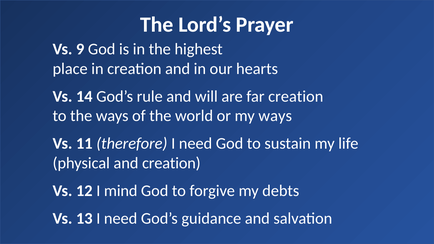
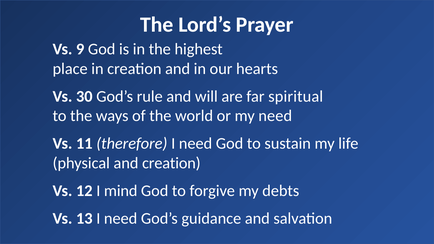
14: 14 -> 30
far creation: creation -> spiritual
my ways: ways -> need
